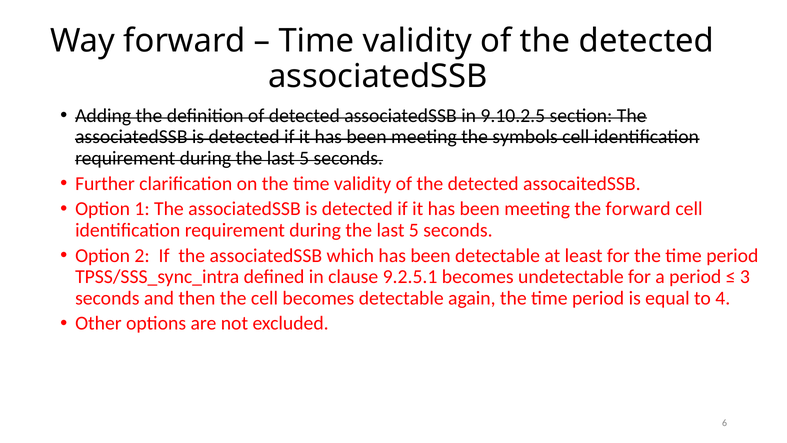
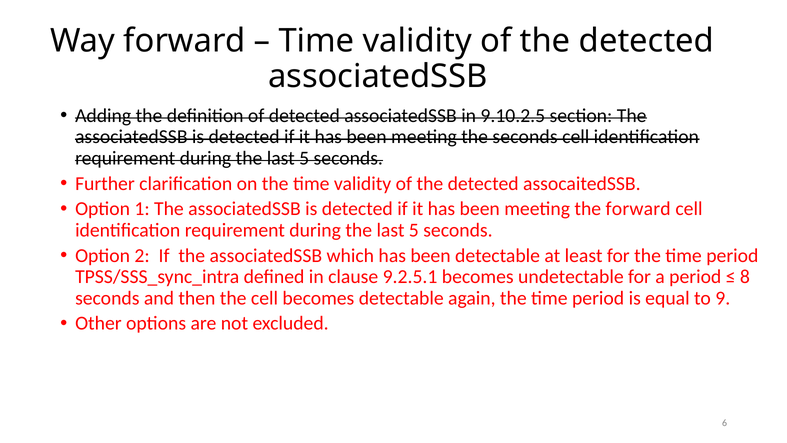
the symbols: symbols -> seconds
3: 3 -> 8
4: 4 -> 9
